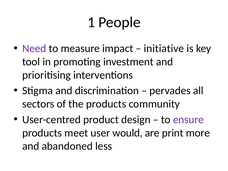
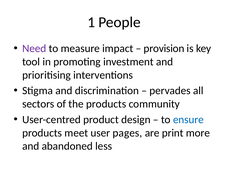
initiative: initiative -> provision
ensure colour: purple -> blue
would: would -> pages
